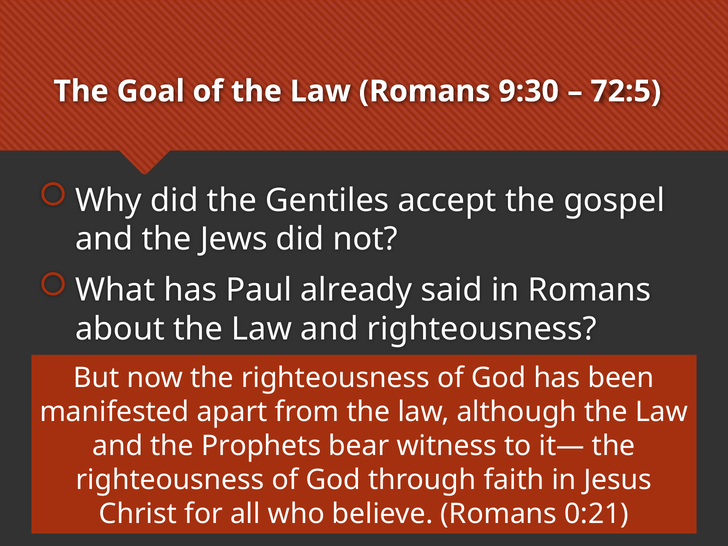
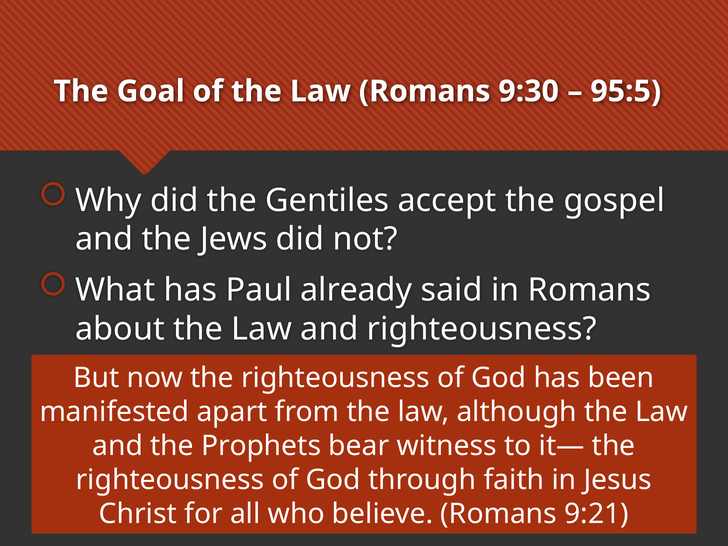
72:5: 72:5 -> 95:5
0:21: 0:21 -> 9:21
